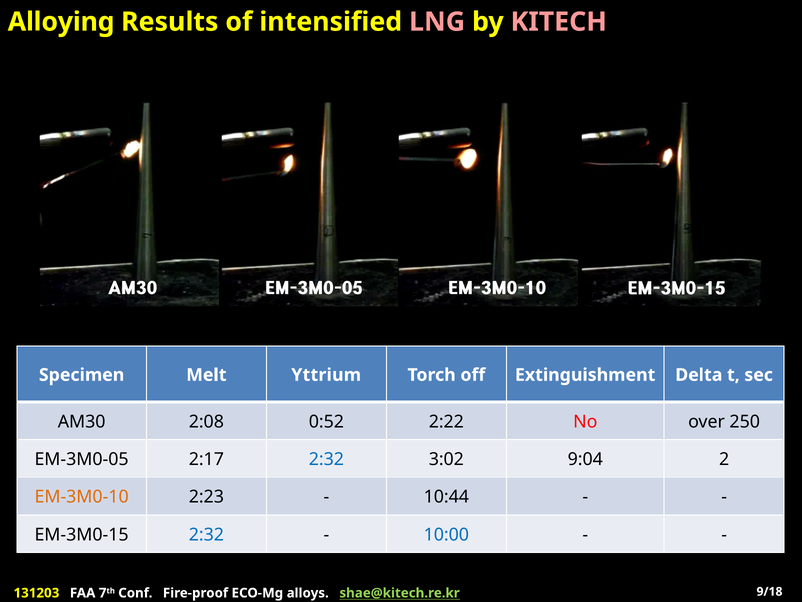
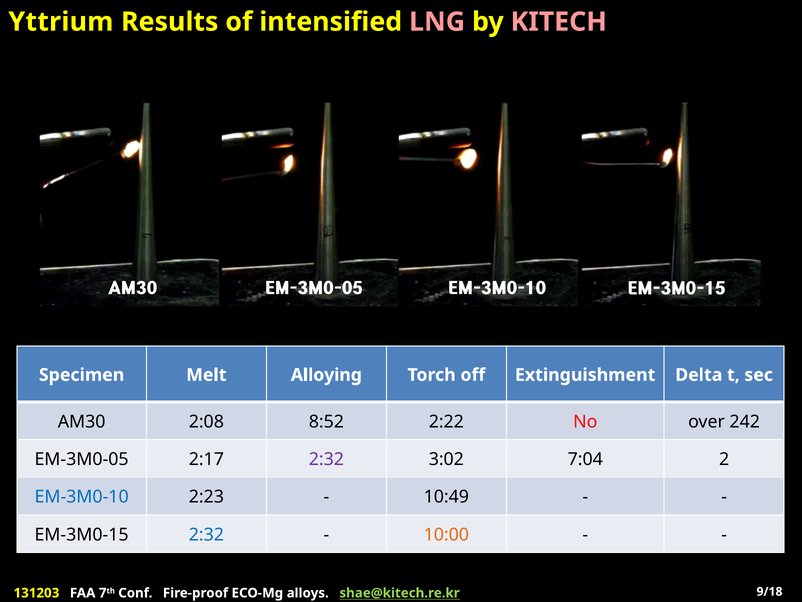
Alloying: Alloying -> Yttrium
Yttrium: Yttrium -> Alloying
0:52: 0:52 -> 8:52
250: 250 -> 242
2:32 at (326, 459) colour: blue -> purple
9:04: 9:04 -> 7:04
EM-3M0-10 colour: orange -> blue
10:44: 10:44 -> 10:49
10:00 colour: blue -> orange
